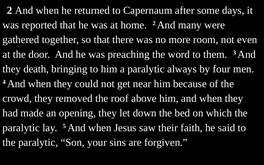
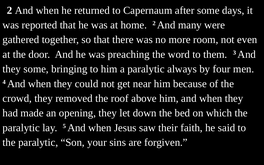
they death: death -> some
